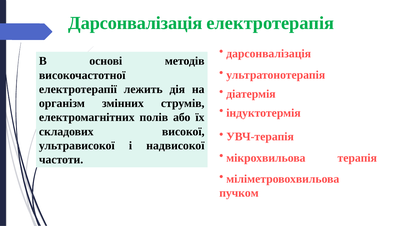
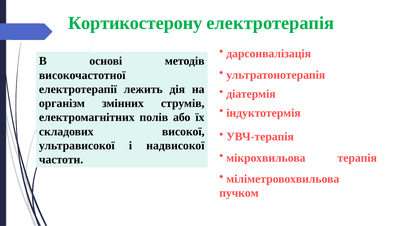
Дарсонвалізація at (135, 23): Дарсонвалізація -> Кортикостерону
